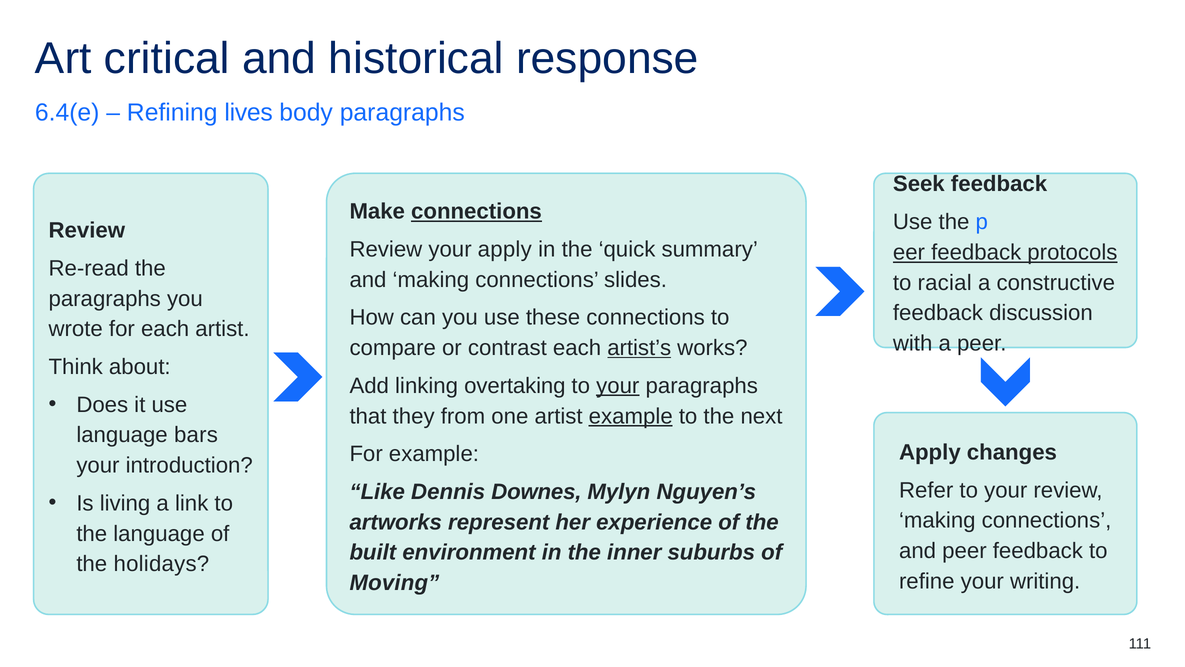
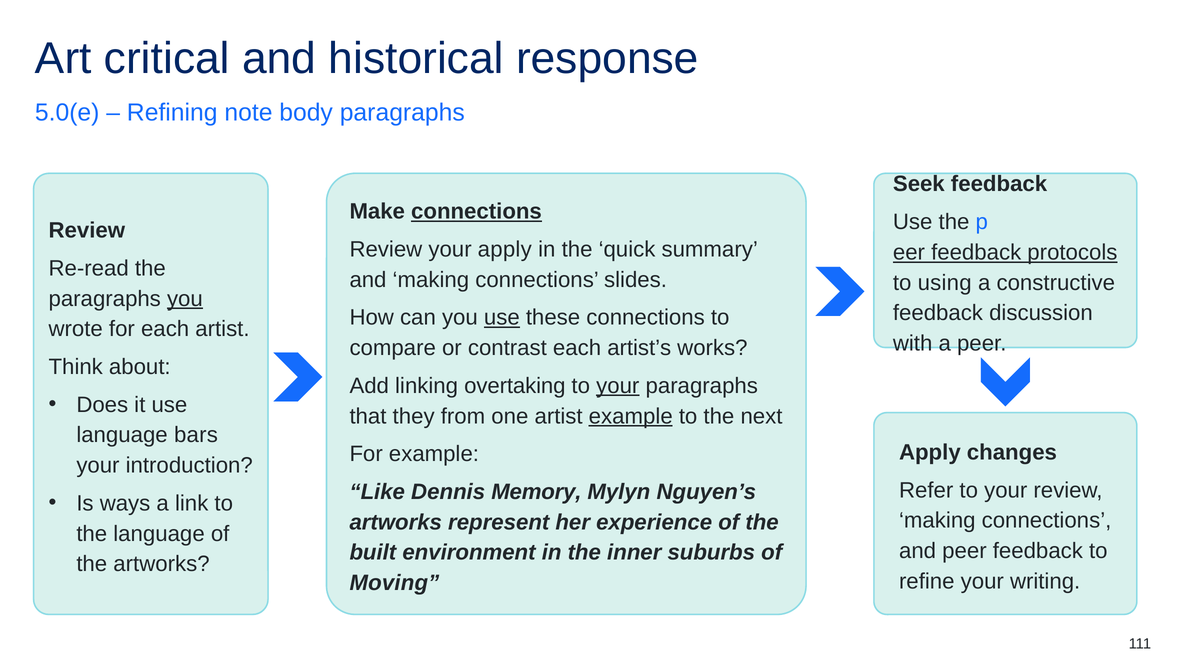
6.4(e: 6.4(e -> 5.0(e
lives: lives -> note
racial: racial -> using
you at (185, 298) underline: none -> present
use at (502, 317) underline: none -> present
artist’s underline: present -> none
Downes: Downes -> Memory
living: living -> ways
the holidays: holidays -> artworks
